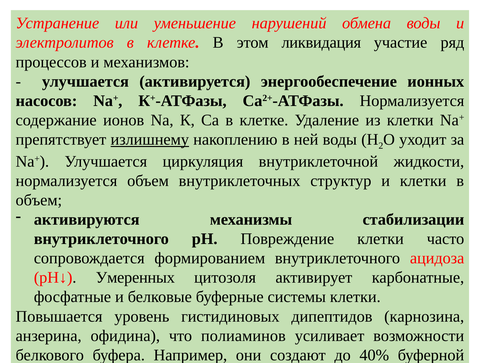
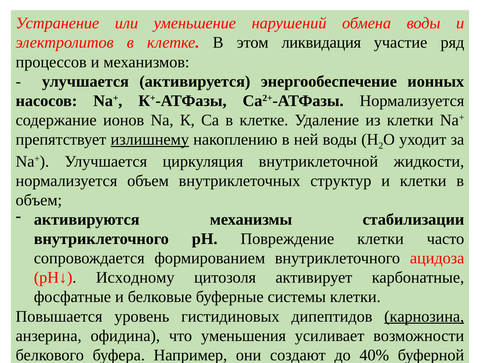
Умеренных: Умеренных -> Исходному
карнозина underline: none -> present
полиаминов: полиаминов -> уменьшения
